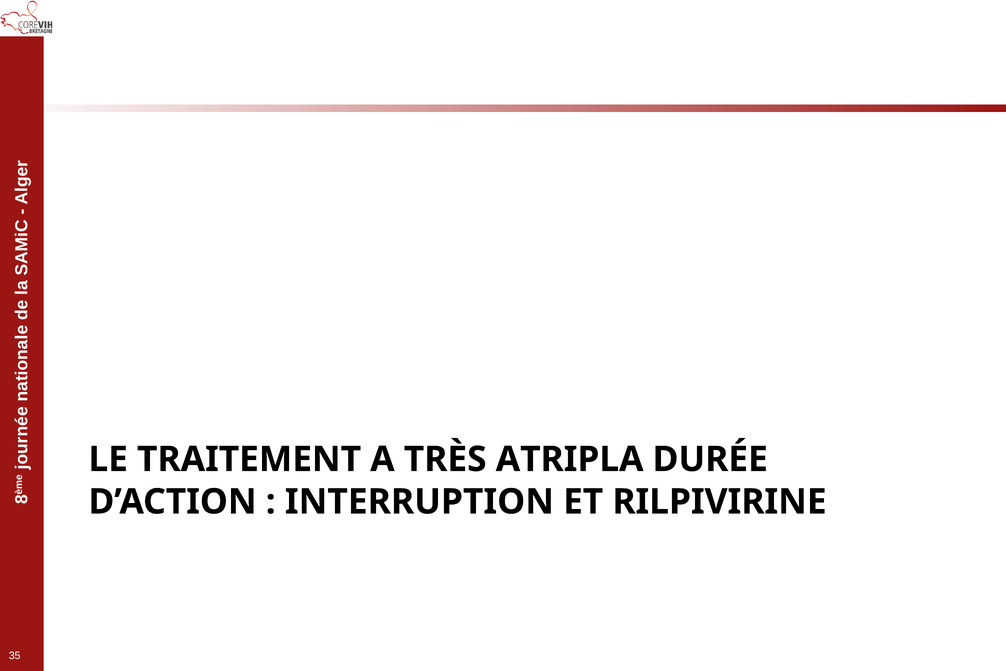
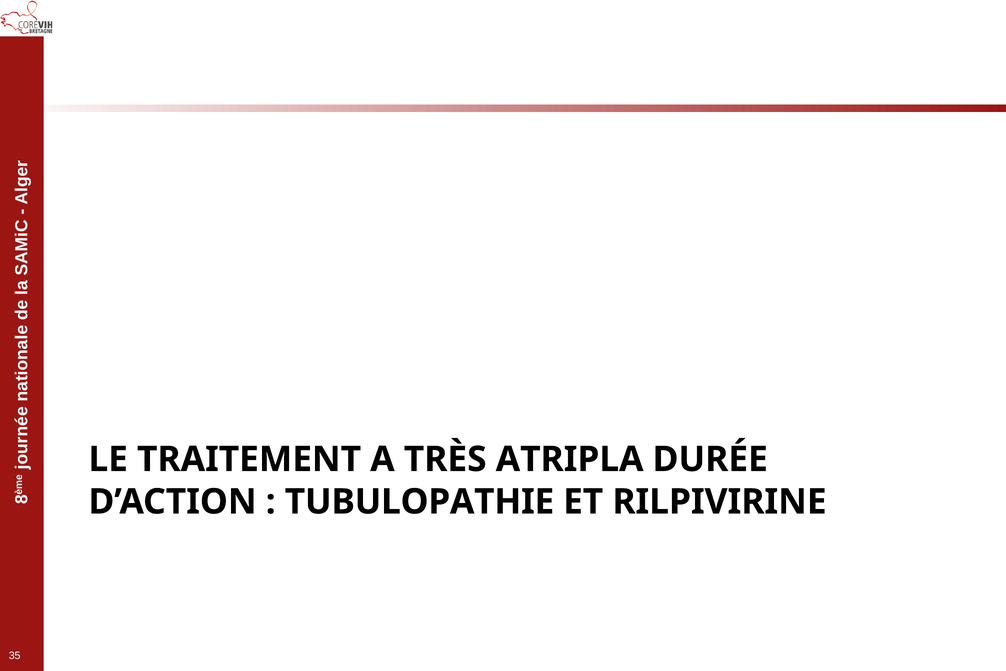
INTERRUPTION: INTERRUPTION -> TUBULOPATHIE
